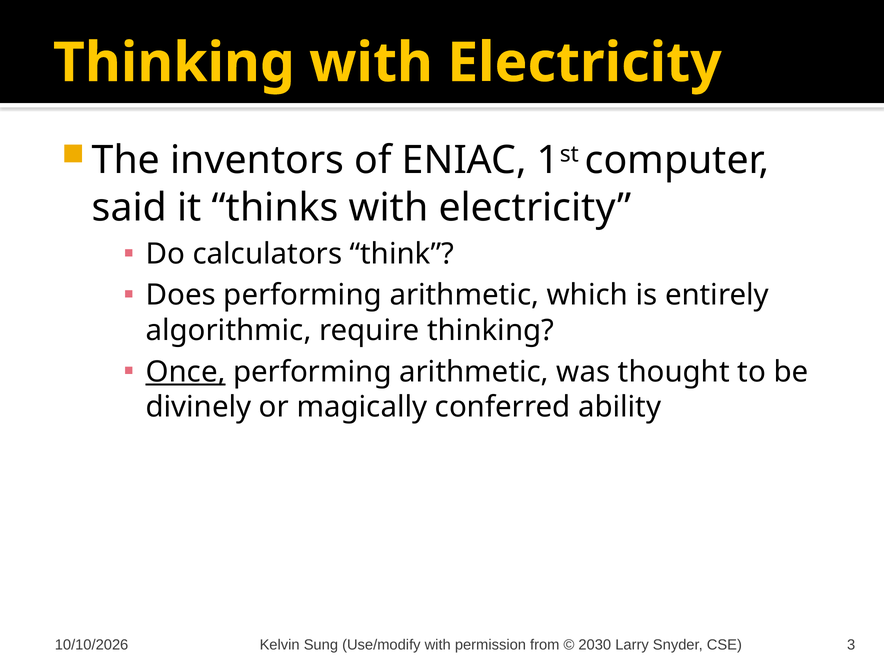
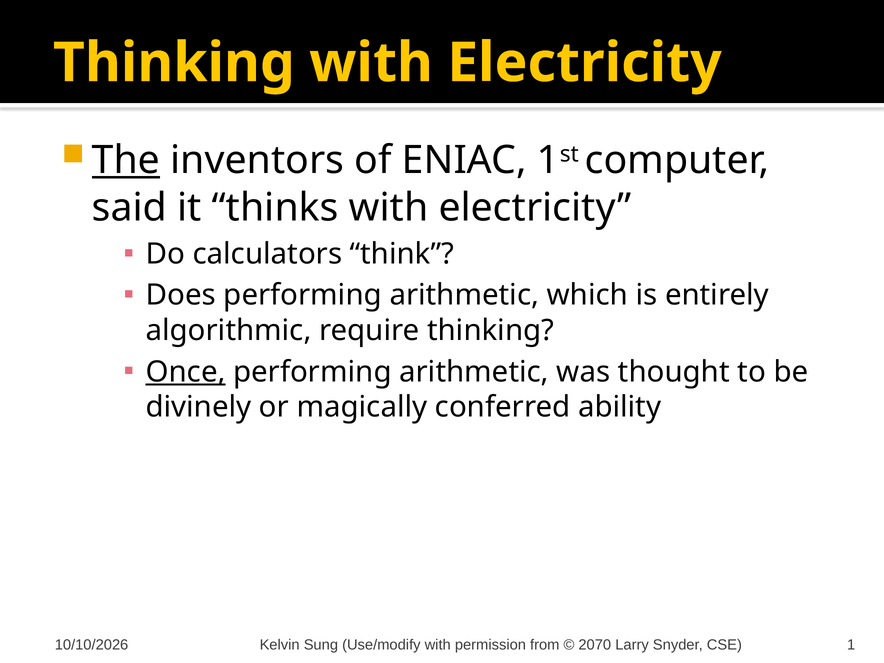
The underline: none -> present
2030: 2030 -> 2070
3: 3 -> 1
